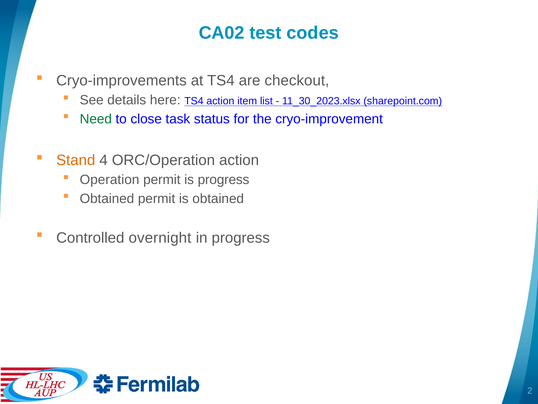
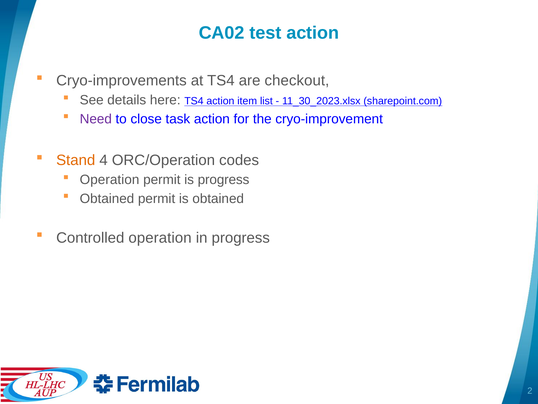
test codes: codes -> action
Need colour: green -> purple
task status: status -> action
ORC/Operation action: action -> codes
Controlled overnight: overnight -> operation
